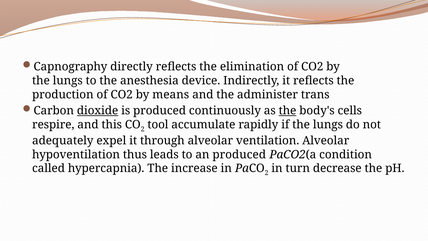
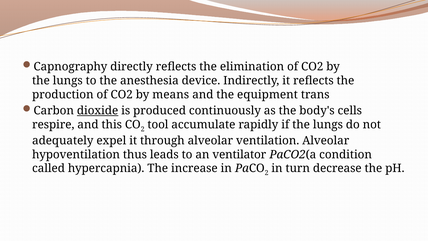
administer: administer -> equipment
the at (288, 111) underline: present -> none
an produced: produced -> ventilator
